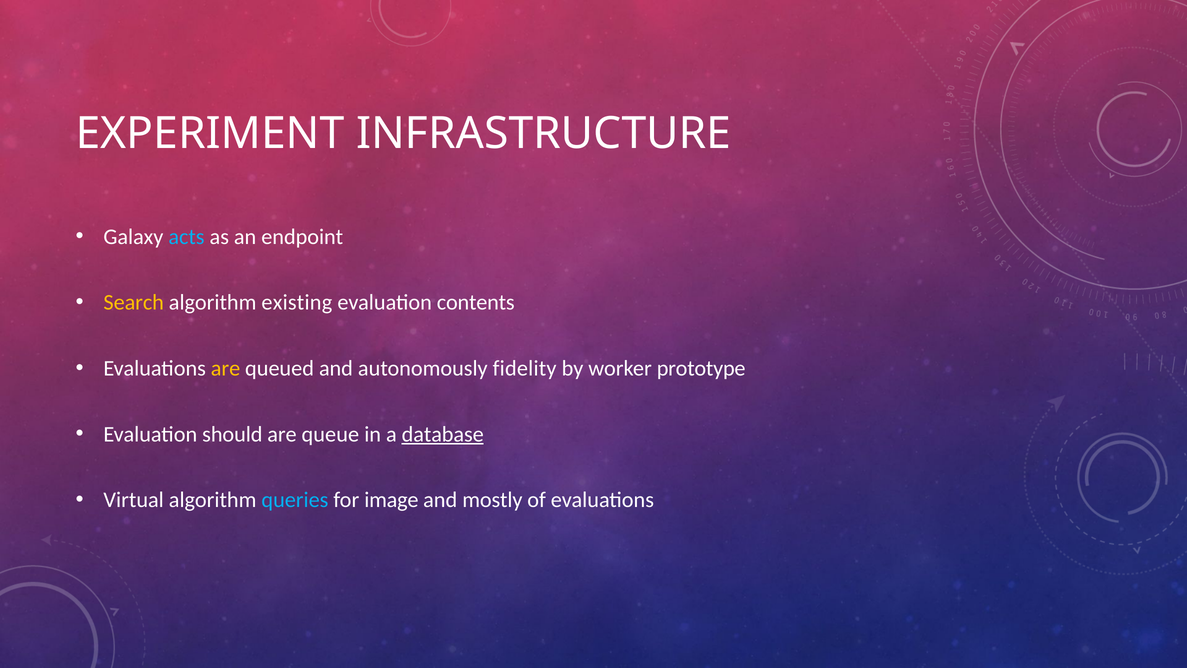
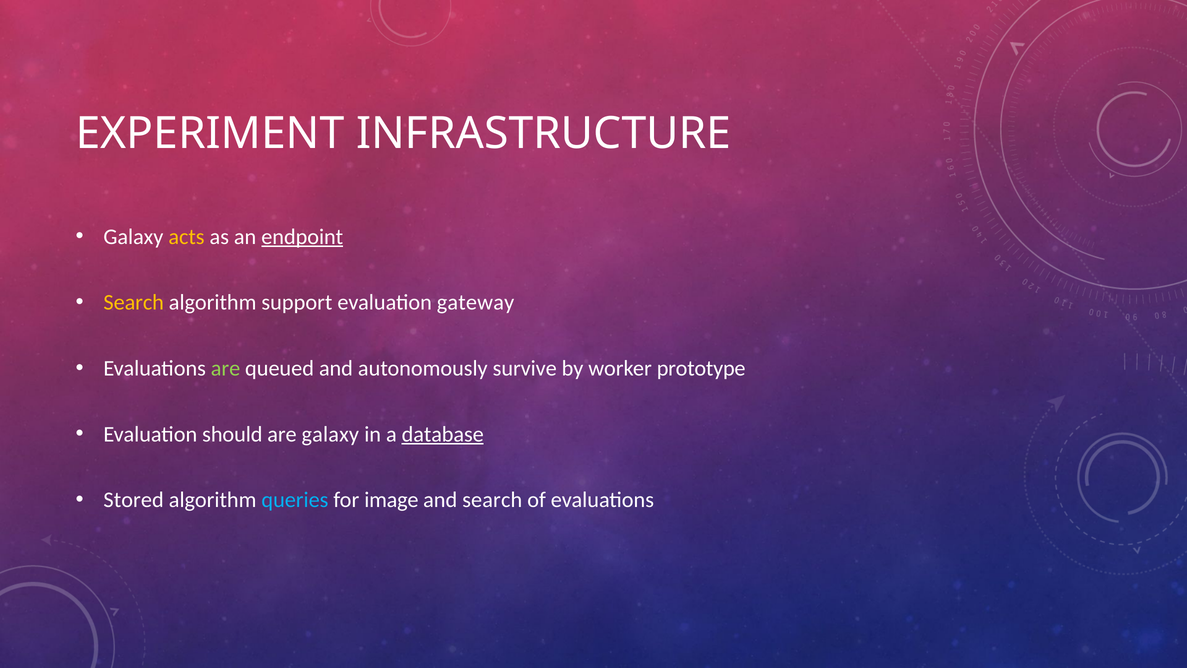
acts colour: light blue -> yellow
endpoint underline: none -> present
existing: existing -> support
contents: contents -> gateway
are at (226, 368) colour: yellow -> light green
fidelity: fidelity -> survive
are queue: queue -> galaxy
Virtual: Virtual -> Stored
and mostly: mostly -> search
